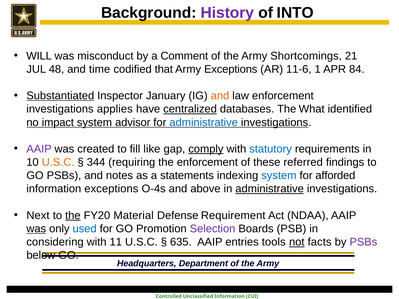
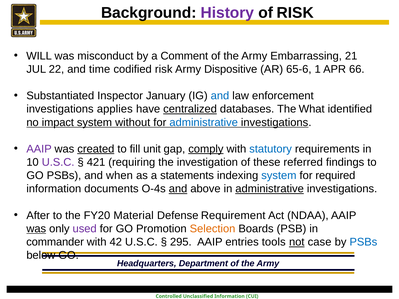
of INTO: INTO -> RISK
Shortcomings: Shortcomings -> Embarrassing
48: 48 -> 22
codified that: that -> risk
Army Exceptions: Exceptions -> Dispositive
11-6: 11-6 -> 65-6
84: 84 -> 66
Substantiated underline: present -> none
and at (220, 96) colour: orange -> blue
advisor: advisor -> without
created underline: none -> present
like: like -> unit
U.S.C at (58, 162) colour: orange -> purple
344: 344 -> 421
the enforcement: enforcement -> investigation
notes: notes -> when
afforded: afforded -> required
information exceptions: exceptions -> documents
and at (178, 189) underline: none -> present
Next: Next -> After
the at (73, 216) underline: present -> none
used colour: blue -> purple
Selection colour: purple -> orange
considering: considering -> commander
11: 11 -> 42
635: 635 -> 295
facts: facts -> case
PSBs at (363, 242) colour: purple -> blue
